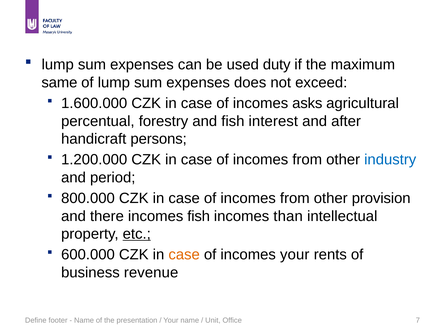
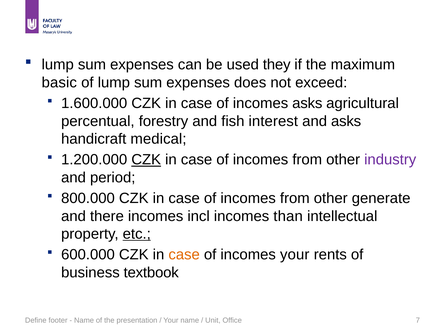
duty: duty -> they
same: same -> basic
and after: after -> asks
persons: persons -> medical
CZK at (146, 160) underline: none -> present
industry colour: blue -> purple
provision: provision -> generate
incomes fish: fish -> incl
revenue: revenue -> textbook
